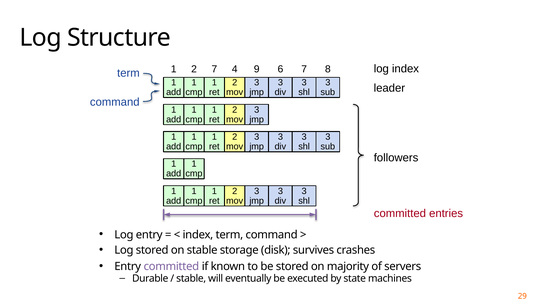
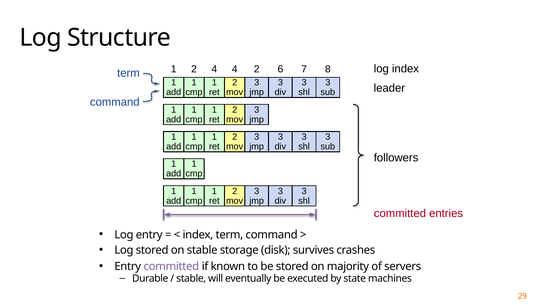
2 7: 7 -> 4
4 9: 9 -> 2
